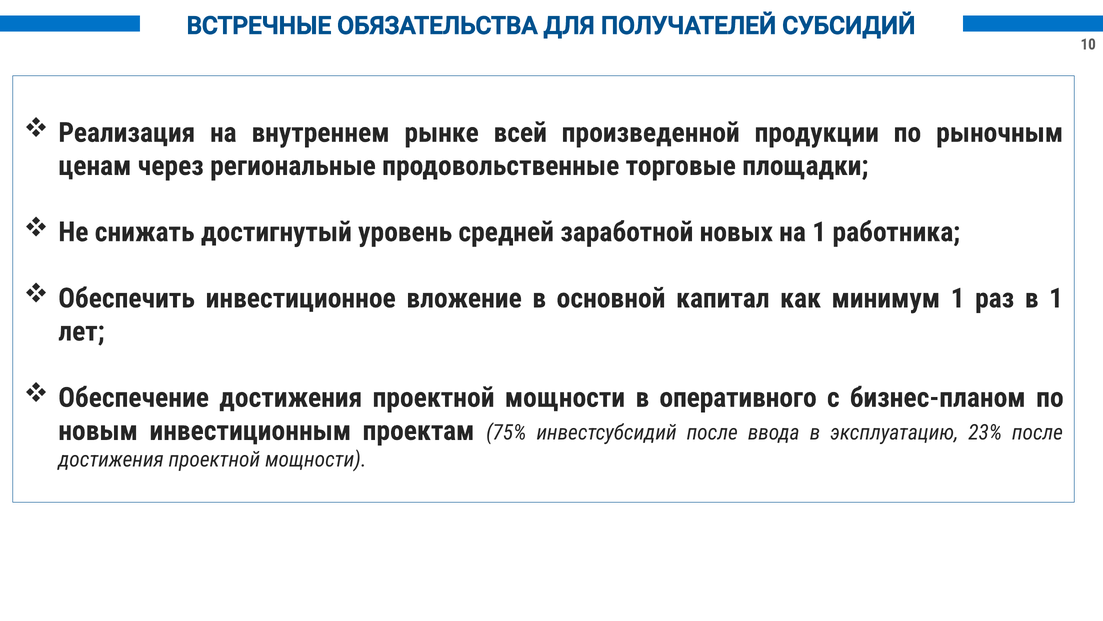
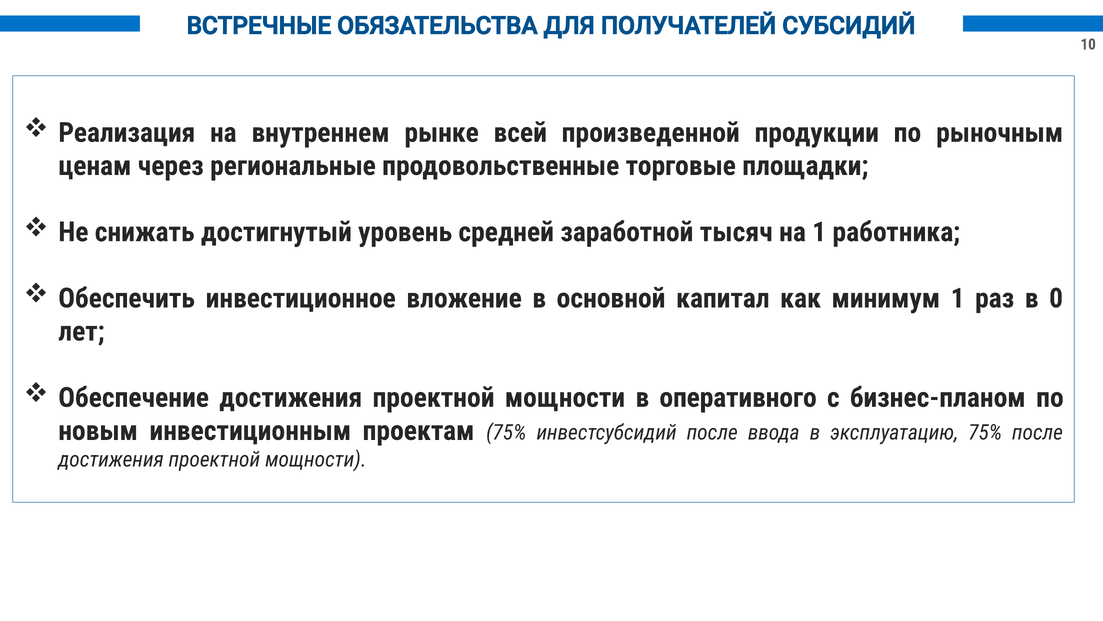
новых: новых -> тысяч
в 1: 1 -> 0
эксплуатацию 23%: 23% -> 75%
